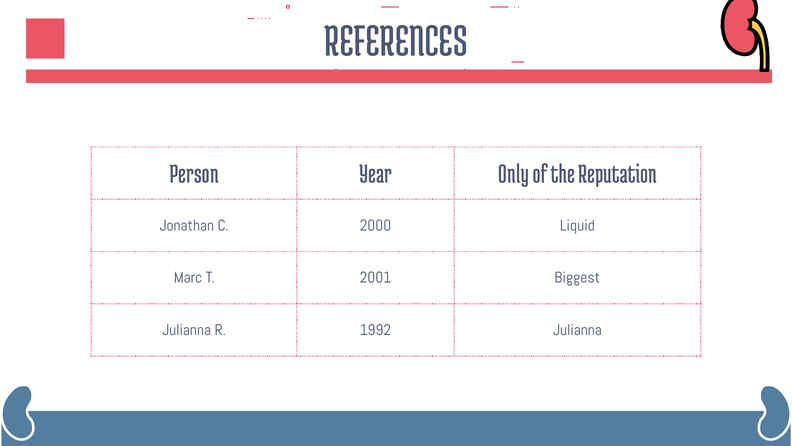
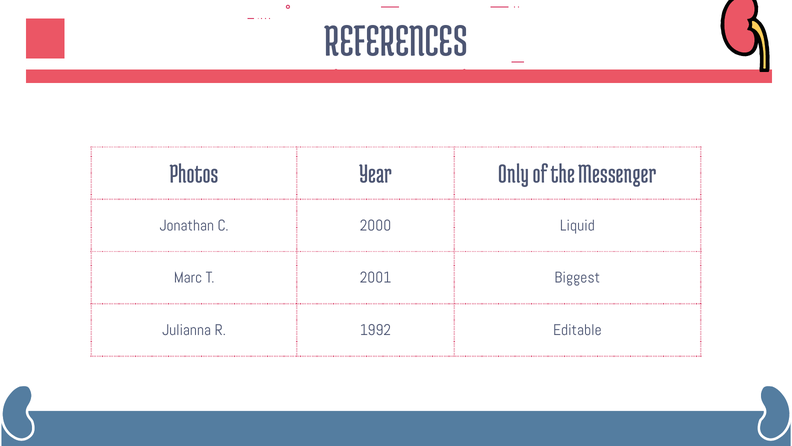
Person: Person -> Photos
Reputation: Reputation -> Messenger
1992 Julianna: Julianna -> Editable
